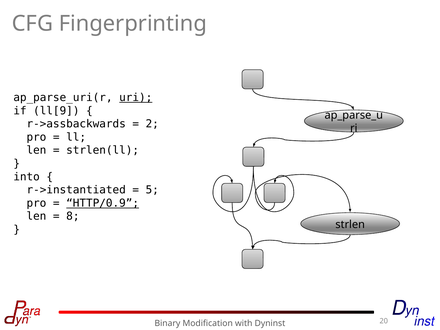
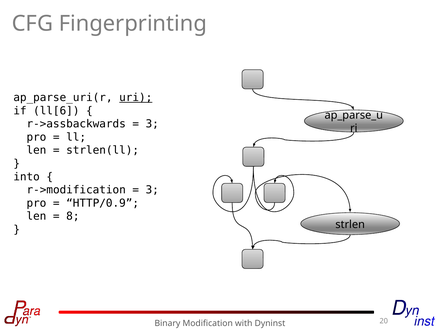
ll[9: ll[9 -> ll[6
2 at (152, 124): 2 -> 3
r->instantiated: r->instantiated -> r->modification
5 at (152, 190): 5 -> 3
HTTP/0.9 underline: present -> none
